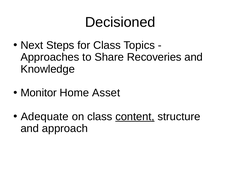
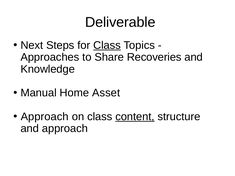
Decisioned: Decisioned -> Deliverable
Class at (107, 45) underline: none -> present
Monitor: Monitor -> Manual
Adequate at (45, 117): Adequate -> Approach
